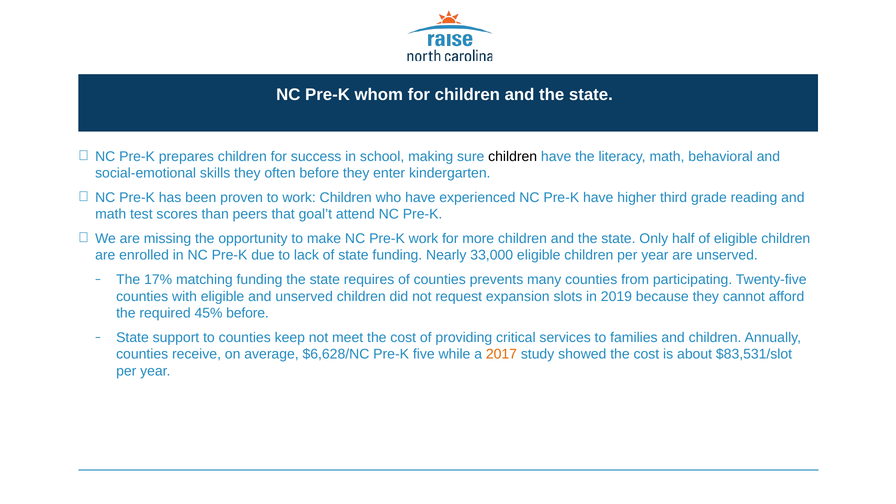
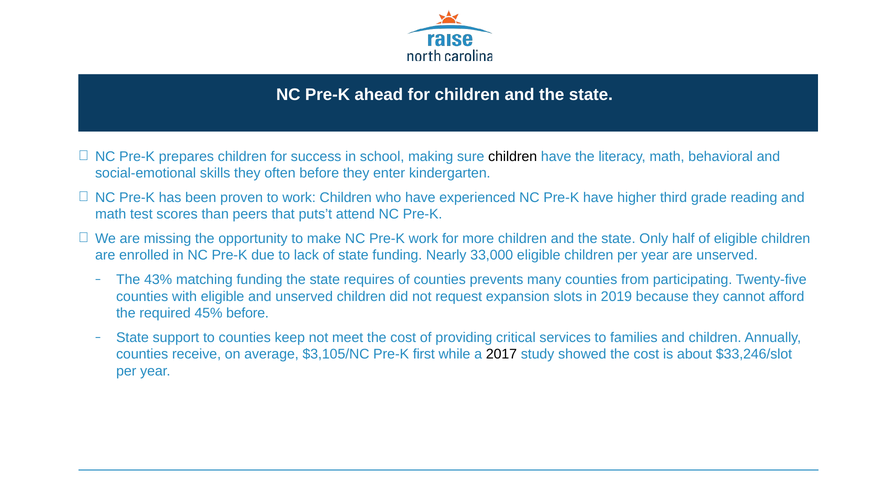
whom: whom -> ahead
goal’t: goal’t -> puts’t
17%: 17% -> 43%
$6,628/NC: $6,628/NC -> $3,105/NC
five: five -> first
2017 colour: orange -> black
$83,531/slot: $83,531/slot -> $33,246/slot
